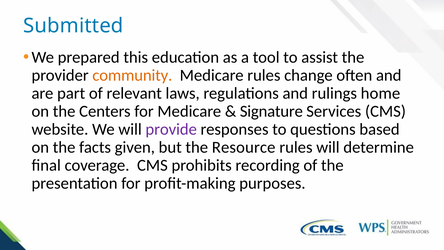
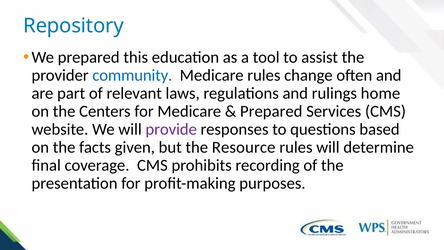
Submitted: Submitted -> Repository
community colour: orange -> blue
Signature at (271, 111): Signature -> Prepared
